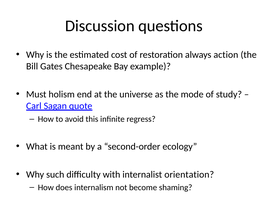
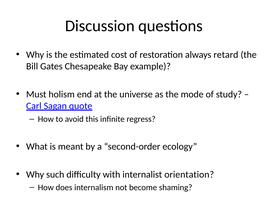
action: action -> retard
